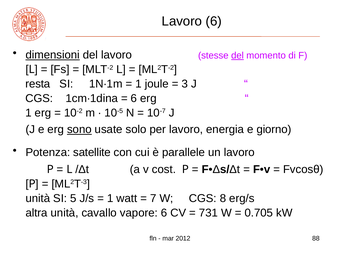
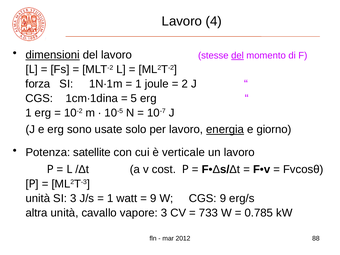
Lavoro 6: 6 -> 4
resta: resta -> forza
3: 3 -> 2
6 at (134, 98): 6 -> 5
sono underline: present -> none
energia underline: none -> present
parallele: parallele -> verticale
SI 5: 5 -> 3
7 at (153, 198): 7 -> 9
CGS 8: 8 -> 9
vapore 6: 6 -> 3
731: 731 -> 733
0.705: 0.705 -> 0.785
